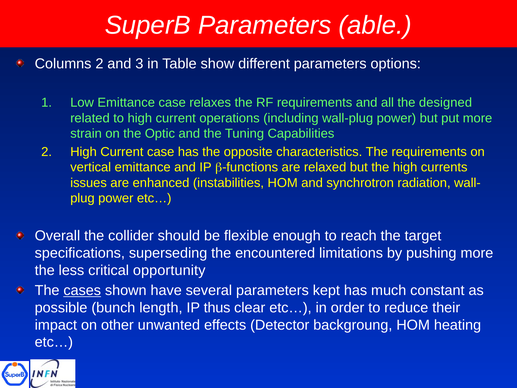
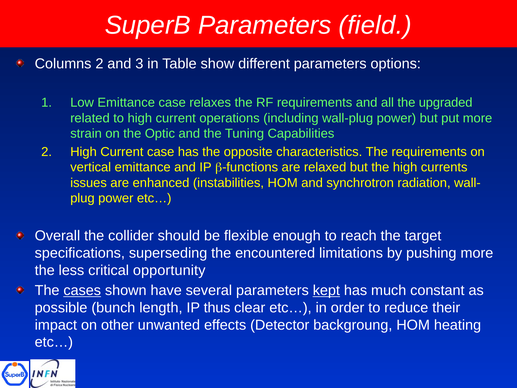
able: able -> field
designed: designed -> upgraded
kept underline: none -> present
